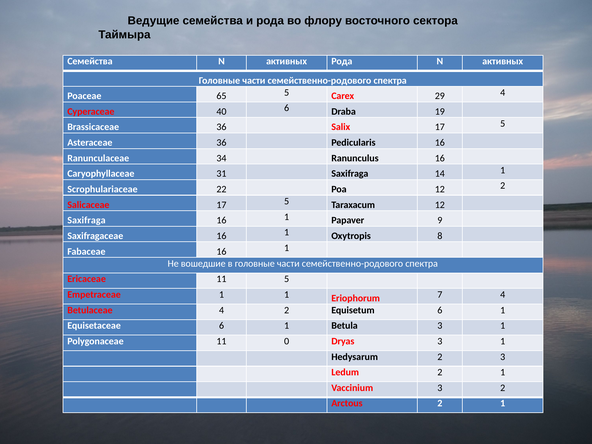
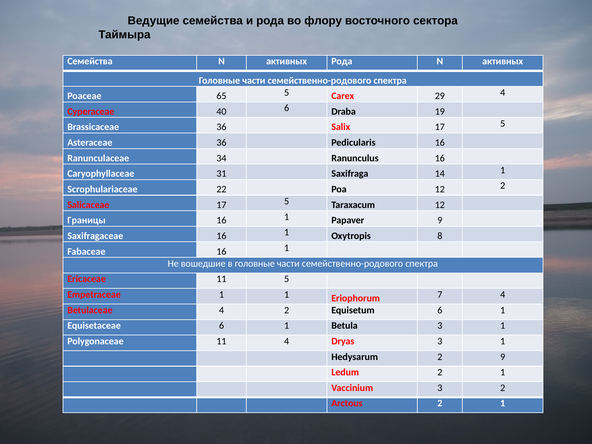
Saxifraga at (86, 220): Saxifraga -> Границы
11 0: 0 -> 4
2 3: 3 -> 9
